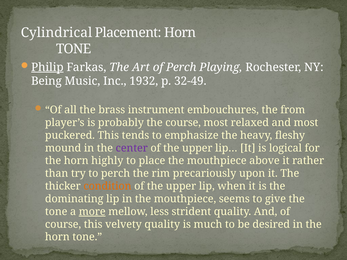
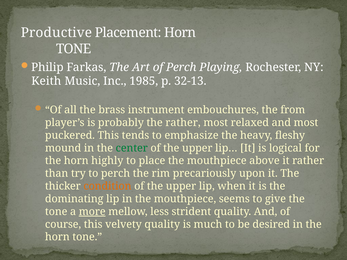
Cylindrical: Cylindrical -> Productive
Philip underline: present -> none
Being: Being -> Keith
1932: 1932 -> 1985
32-49: 32-49 -> 32-13
the course: course -> rather
center colour: purple -> green
